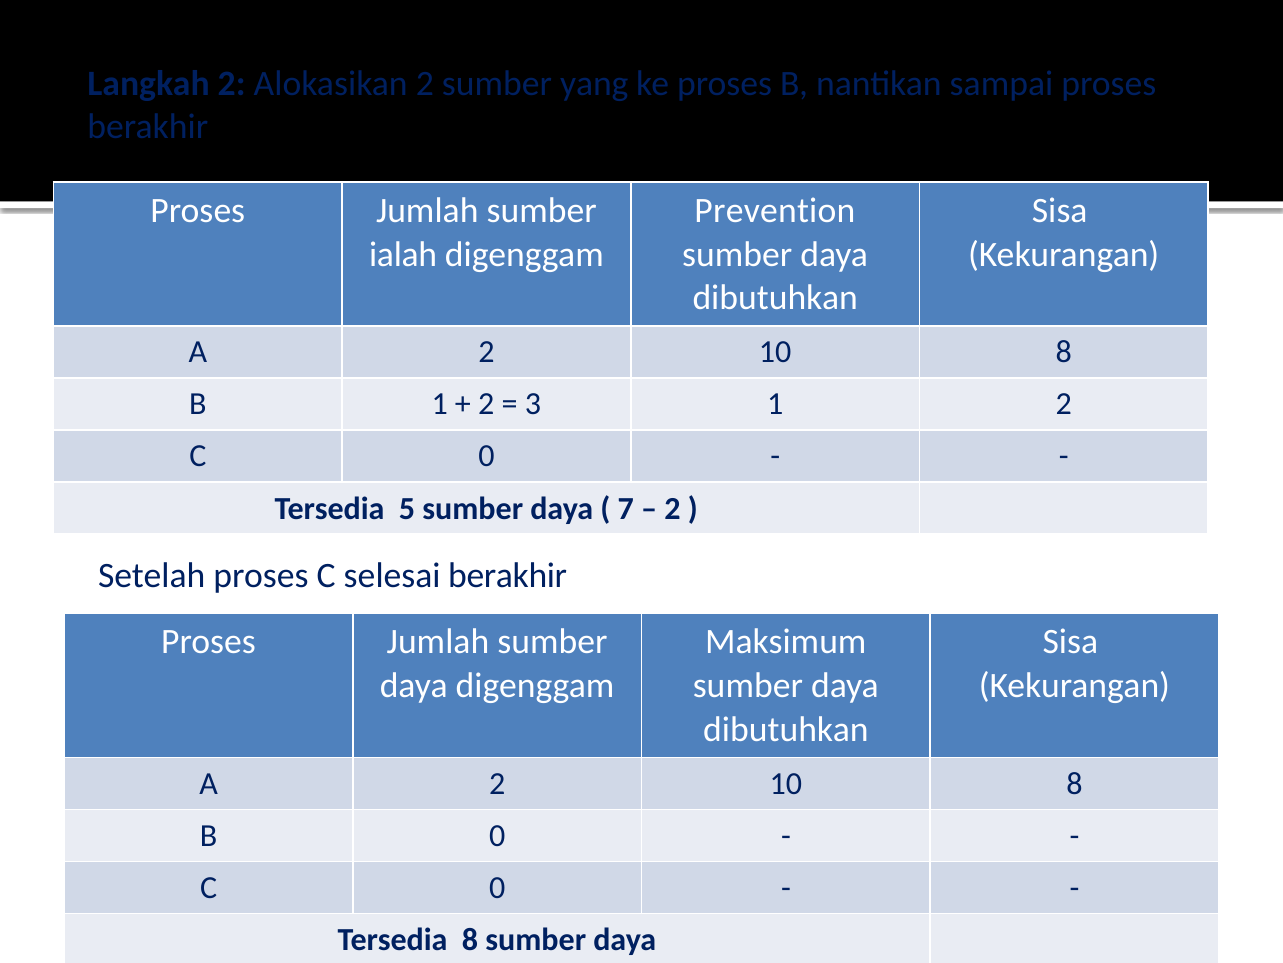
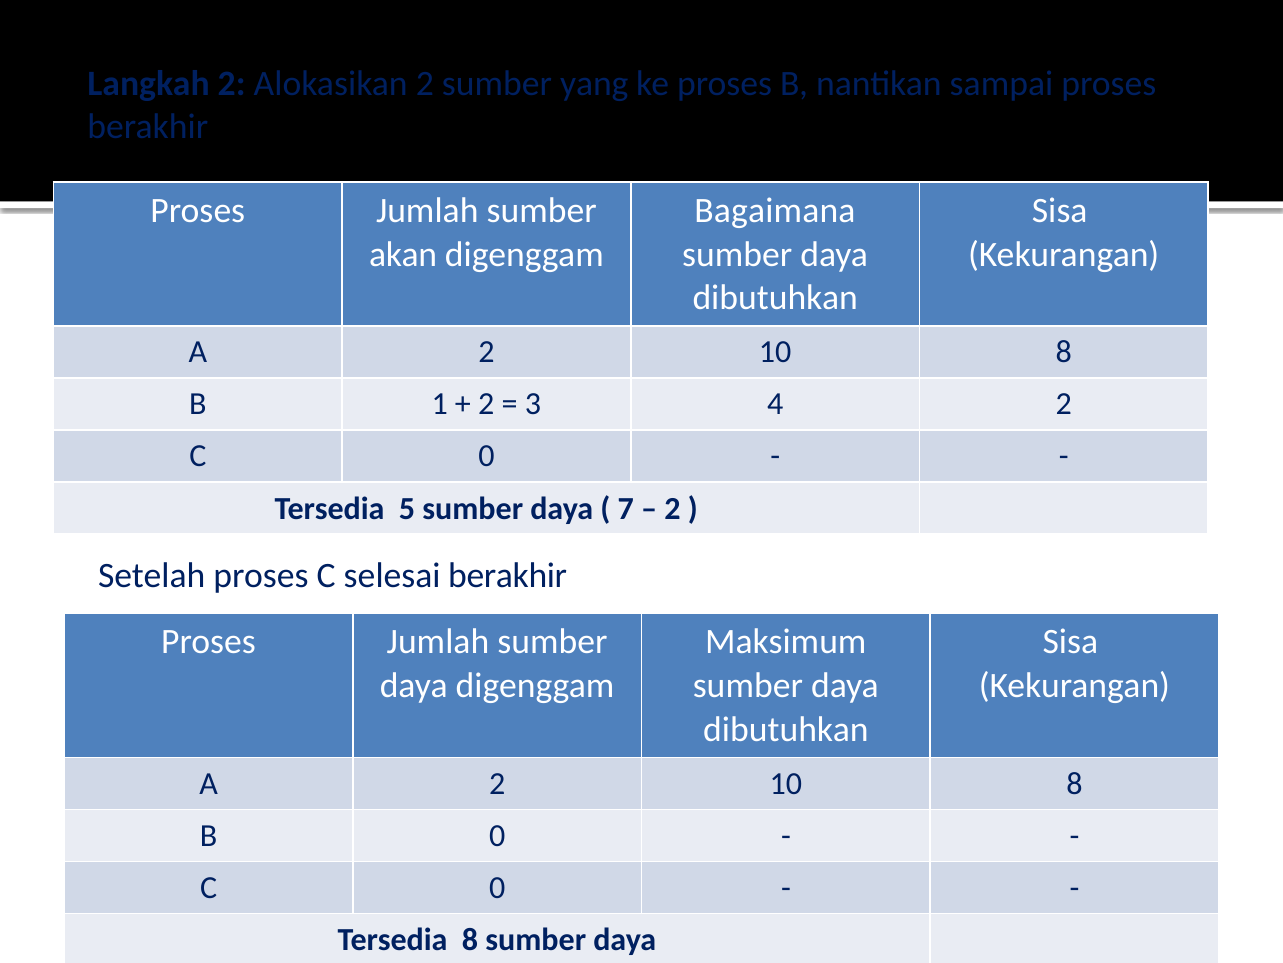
Prevention: Prevention -> Bagaimana
ialah: ialah -> akan
3 1: 1 -> 4
